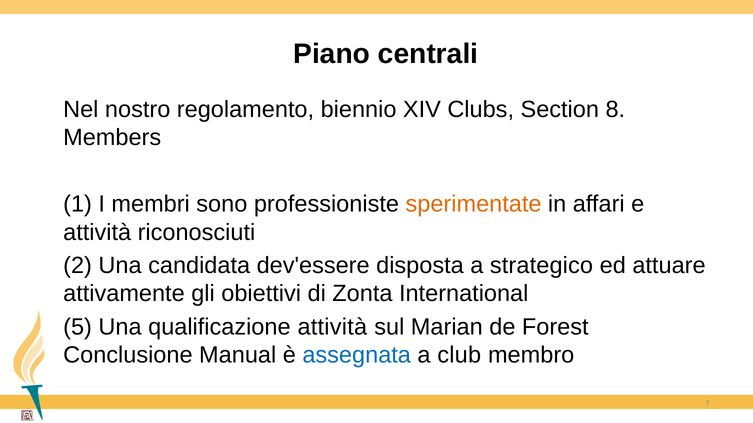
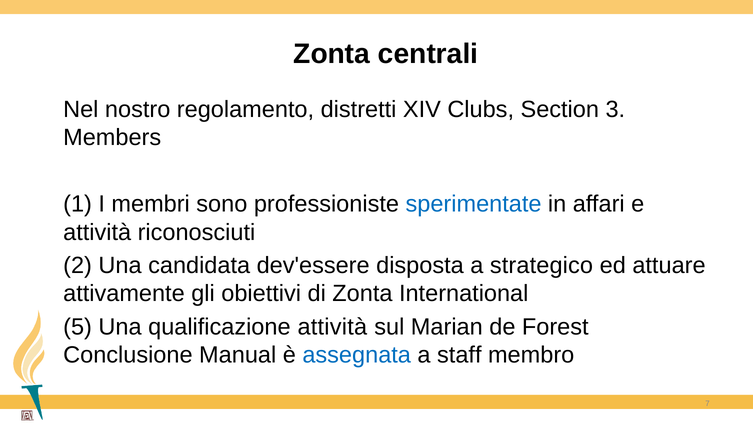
Piano at (332, 54): Piano -> Zonta
biennio: biennio -> distretti
8: 8 -> 3
sperimentate colour: orange -> blue
club: club -> staff
